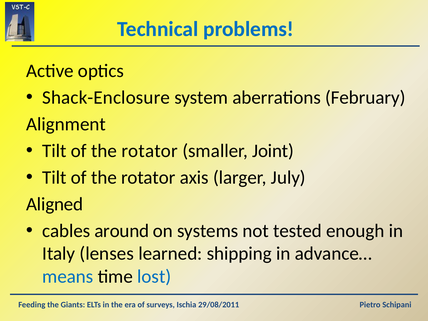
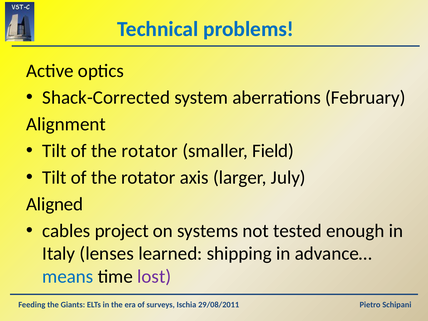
Shack-Enclosure: Shack-Enclosure -> Shack-Corrected
Joint: Joint -> Field
around: around -> project
lost colour: blue -> purple
